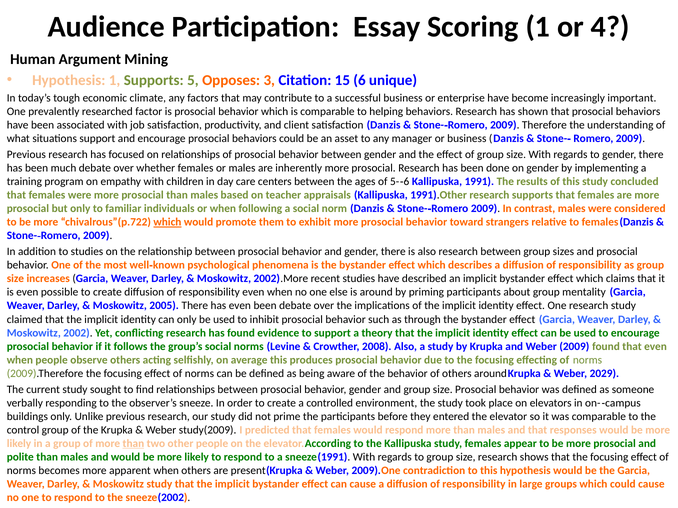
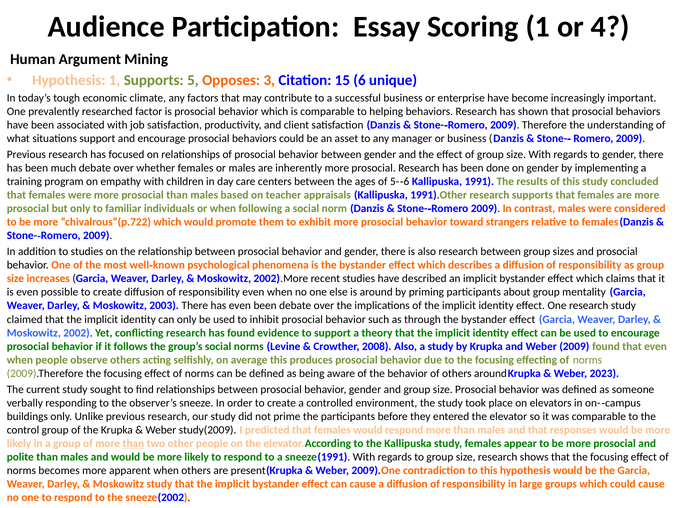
which at (167, 222) underline: present -> none
2005: 2005 -> 2003
2029: 2029 -> 2023
